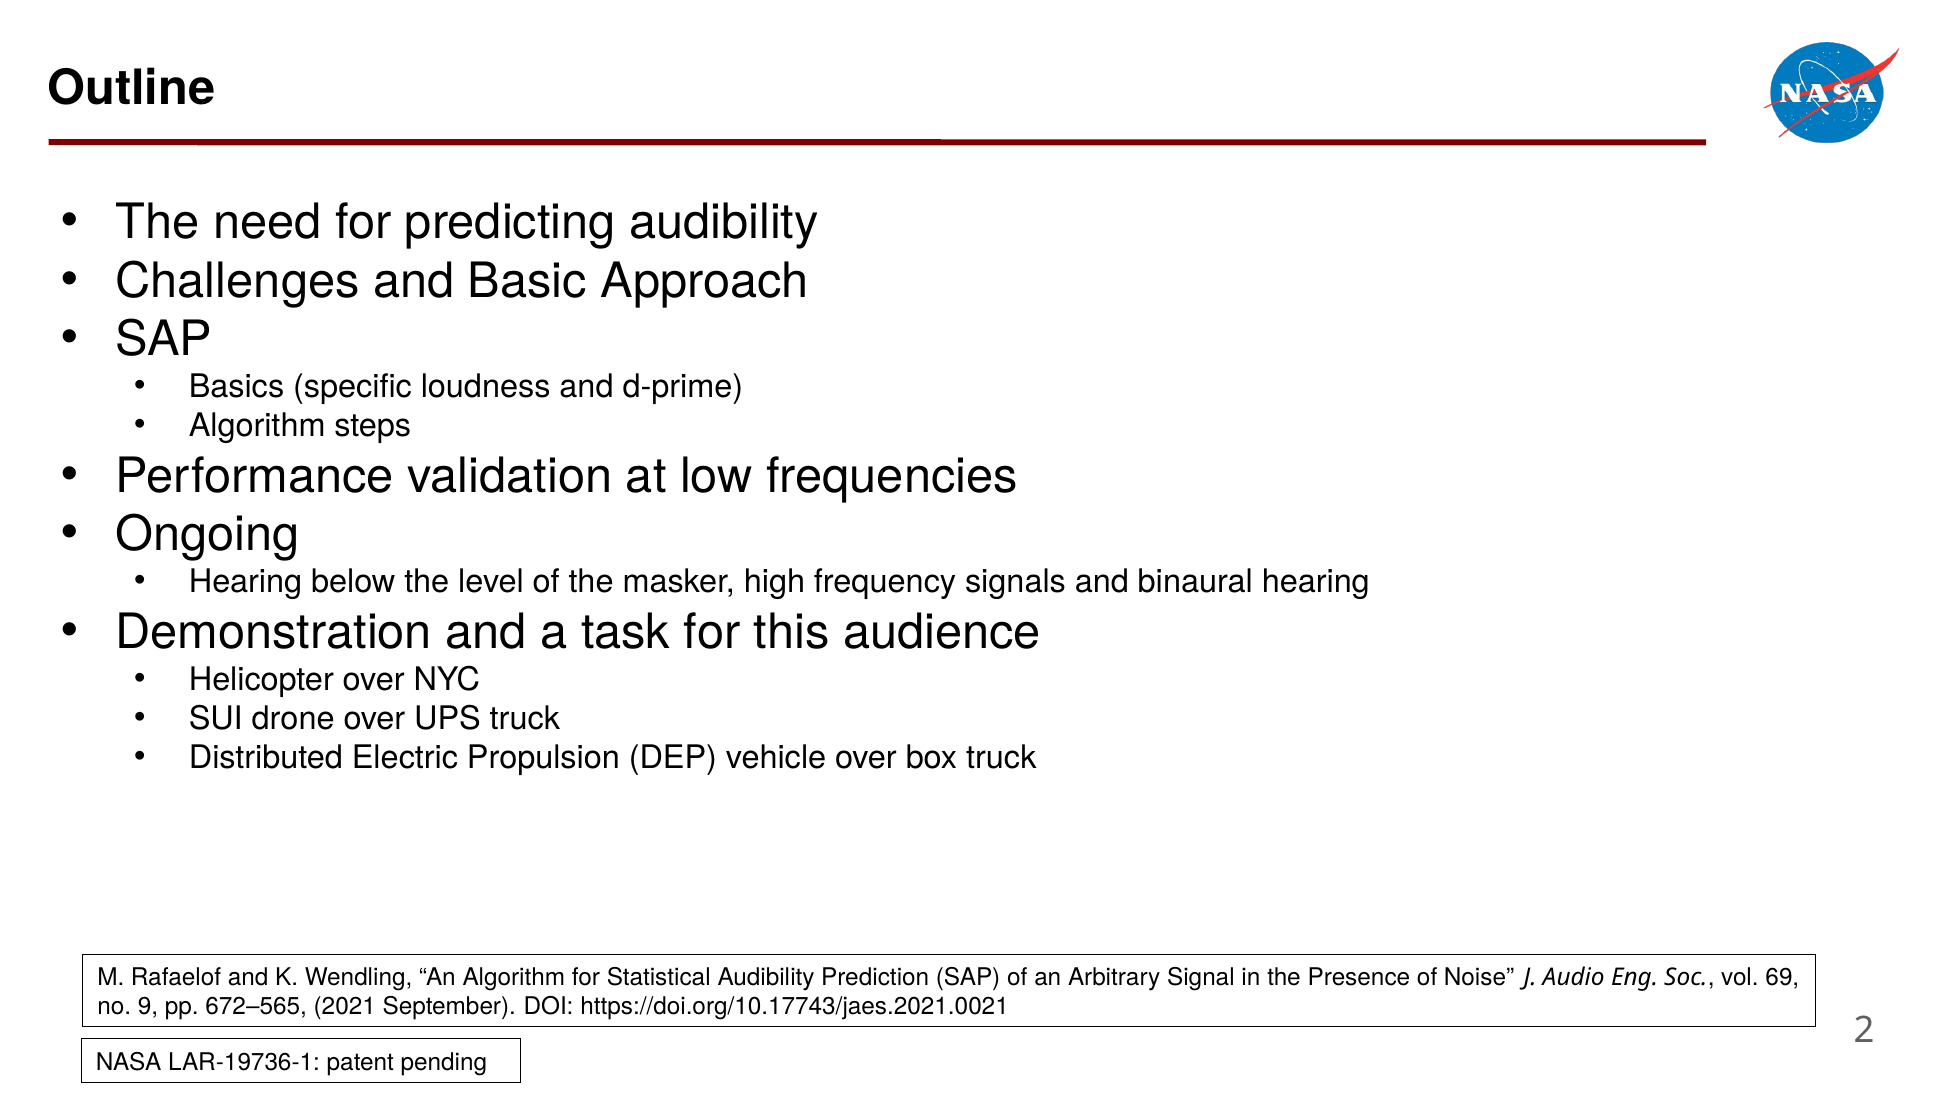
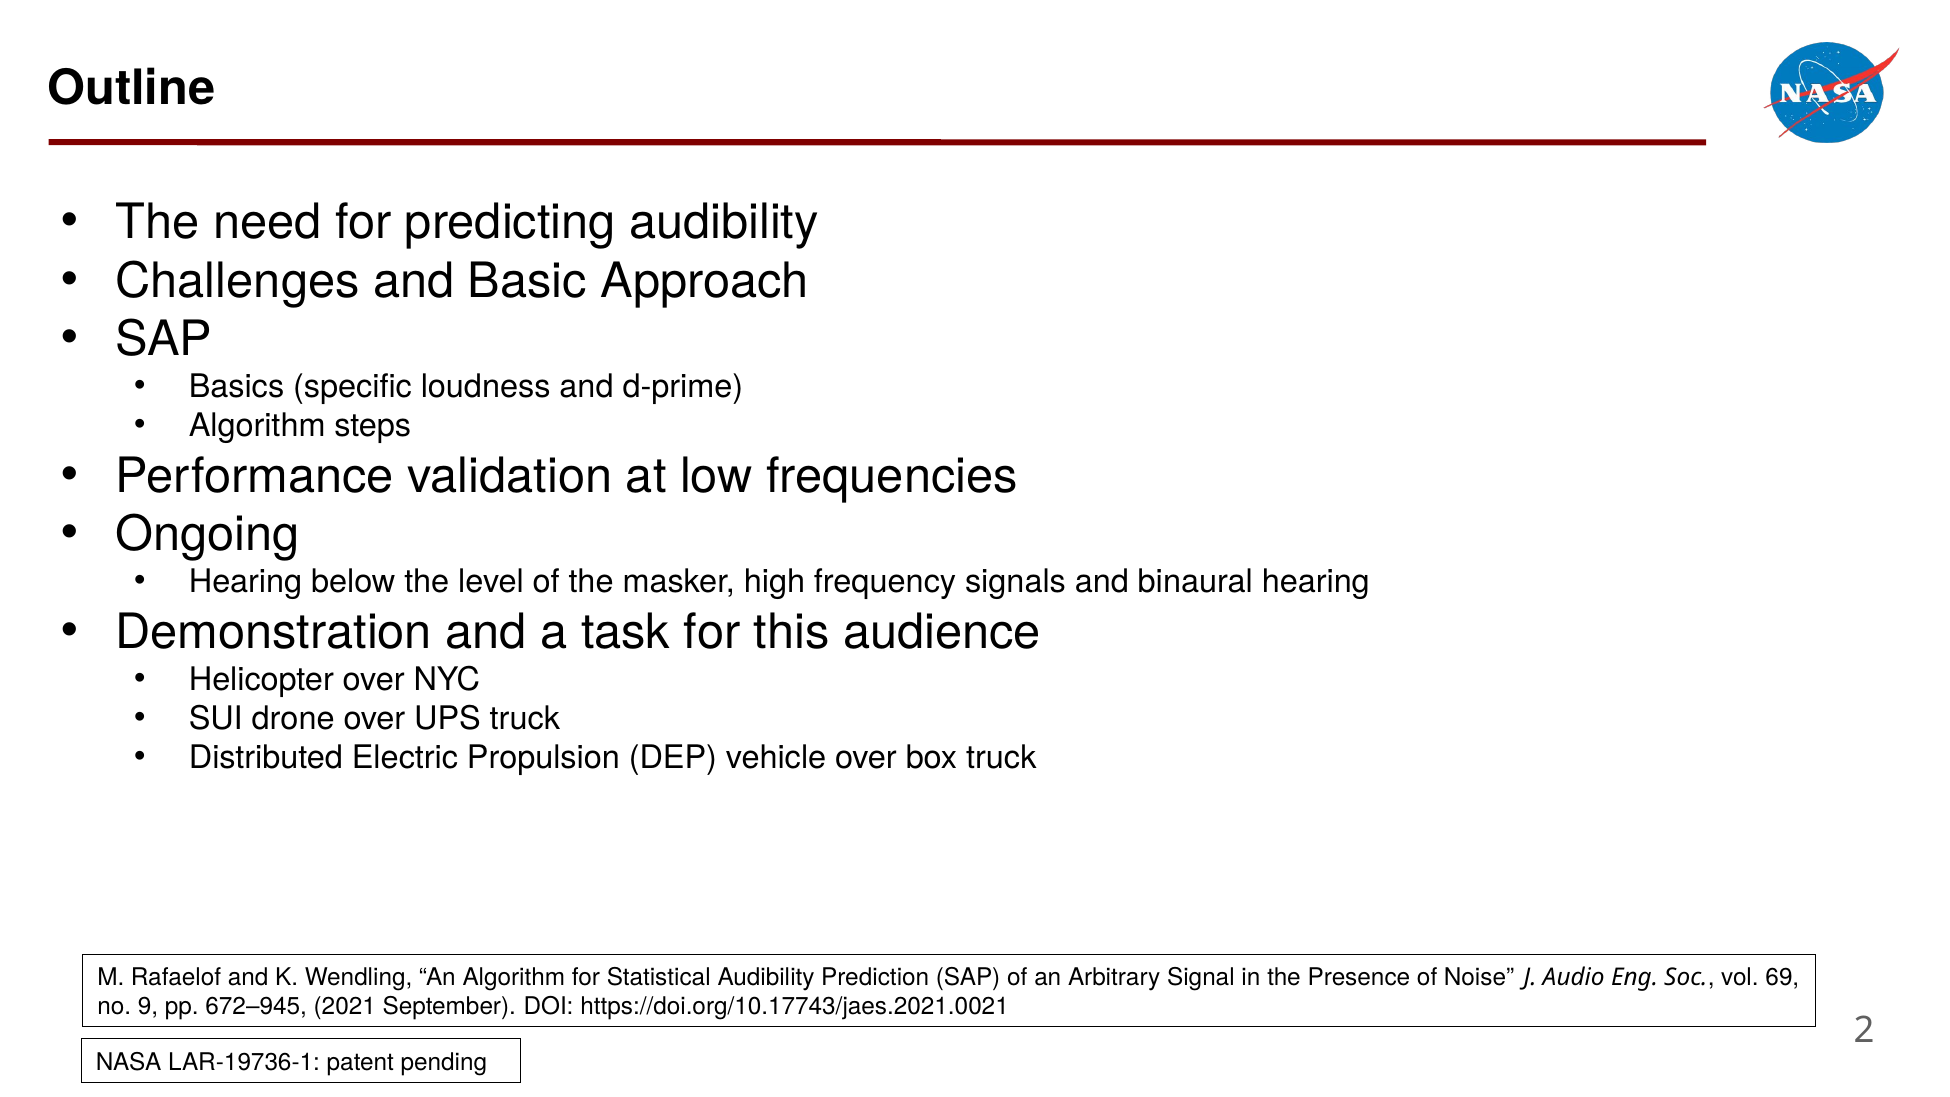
672–565: 672–565 -> 672–945
